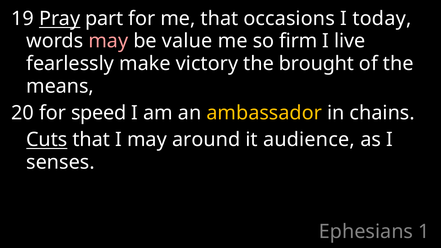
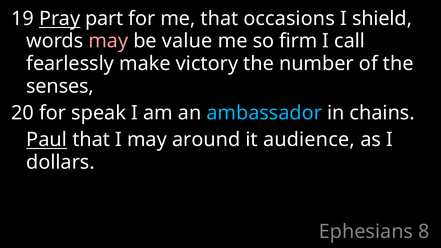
today: today -> shield
live: live -> call
brought: brought -> number
means: means -> senses
speed: speed -> speak
ambassador colour: yellow -> light blue
Cuts: Cuts -> Paul
senses: senses -> dollars
1: 1 -> 8
